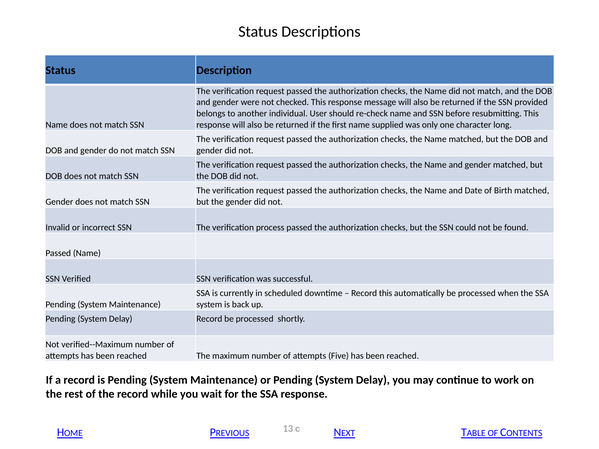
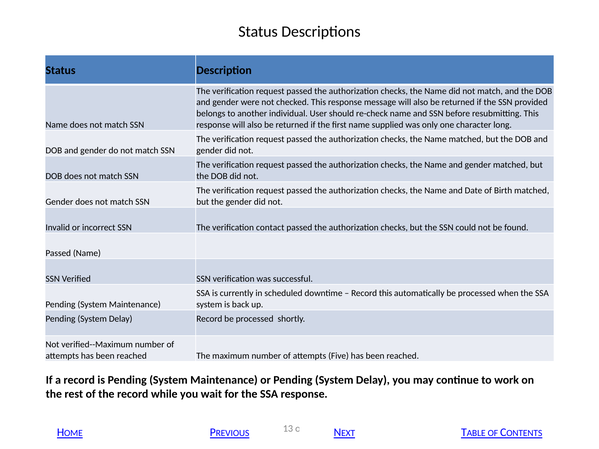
process: process -> contact
